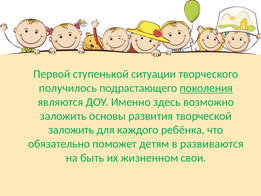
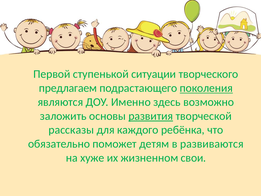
получилось: получилось -> предлагаем
развития underline: none -> present
заложить at (71, 130): заложить -> рассказы
быть: быть -> хуже
